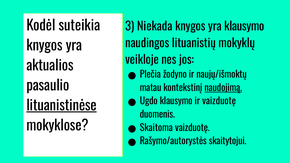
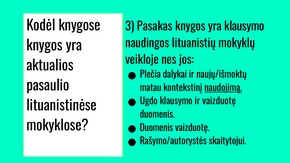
suteikia: suteikia -> knygose
Niekada: Niekada -> Pasakas
žodyno: žodyno -> dalykai
lituanistinėse underline: present -> none
Skaitoma at (156, 128): Skaitoma -> Duomenis
